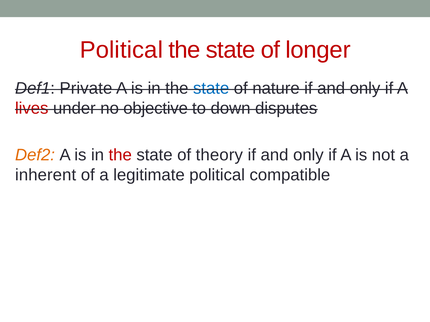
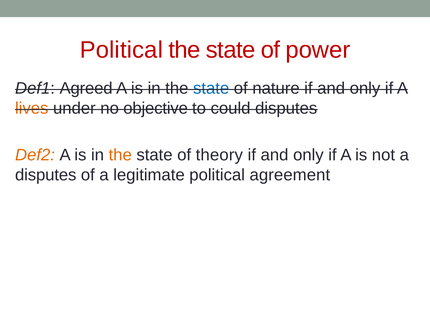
longer: longer -> power
Private: Private -> Agreed
lives colour: red -> orange
down: down -> could
the at (120, 155) colour: red -> orange
inherent at (46, 175): inherent -> disputes
compatible: compatible -> agreement
